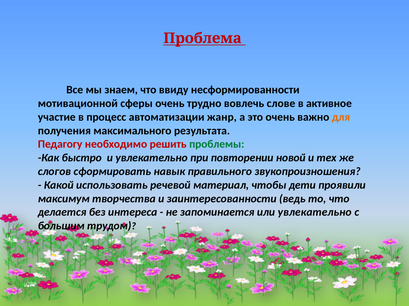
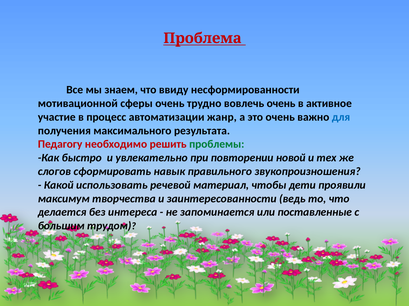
вовлечь слове: слове -> очень
для colour: orange -> blue
или увлекательно: увлекательно -> поставленные
